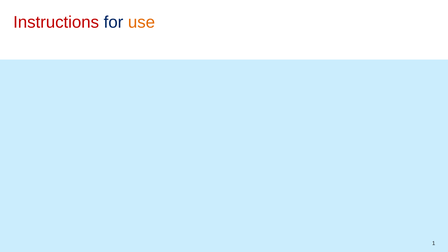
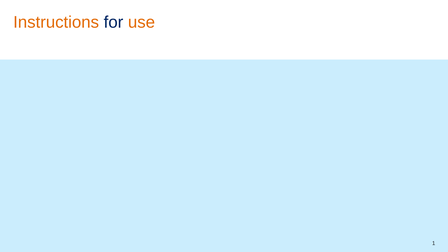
Instructions colour: red -> orange
